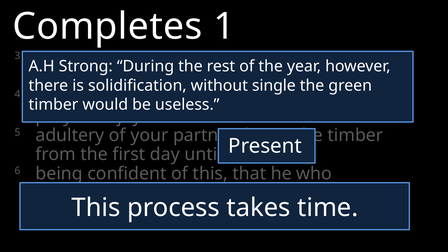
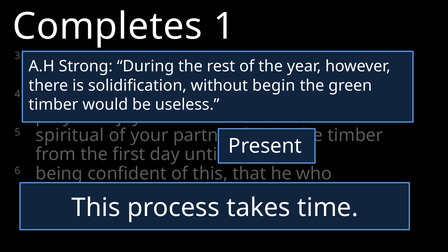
single: single -> begin
adultery: adultery -> spiritual
